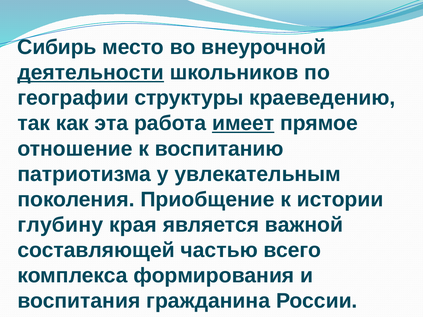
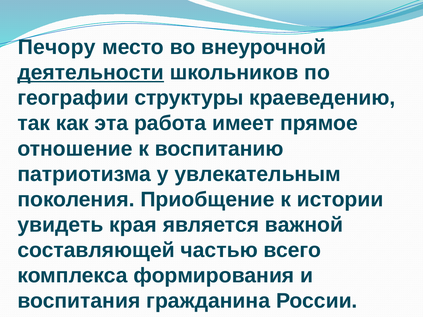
Сибирь: Сибирь -> Печору
имеет underline: present -> none
глубину: глубину -> увидеть
